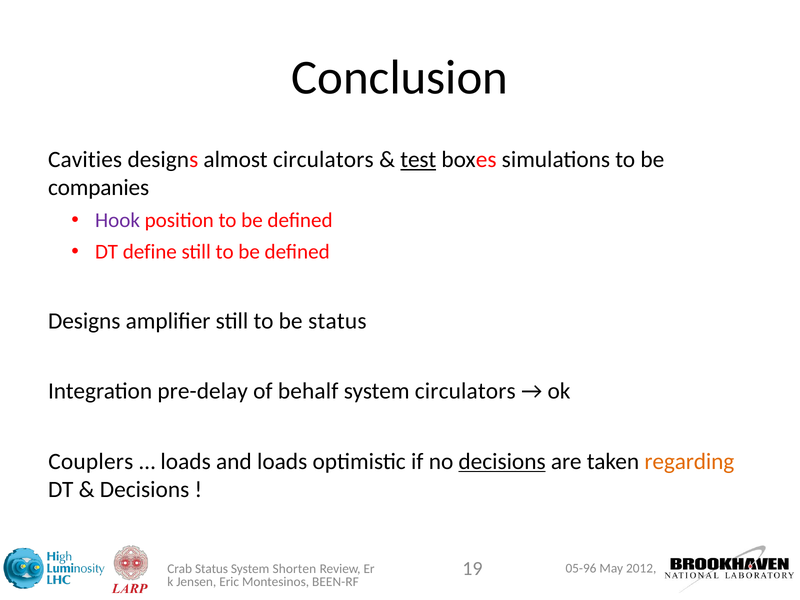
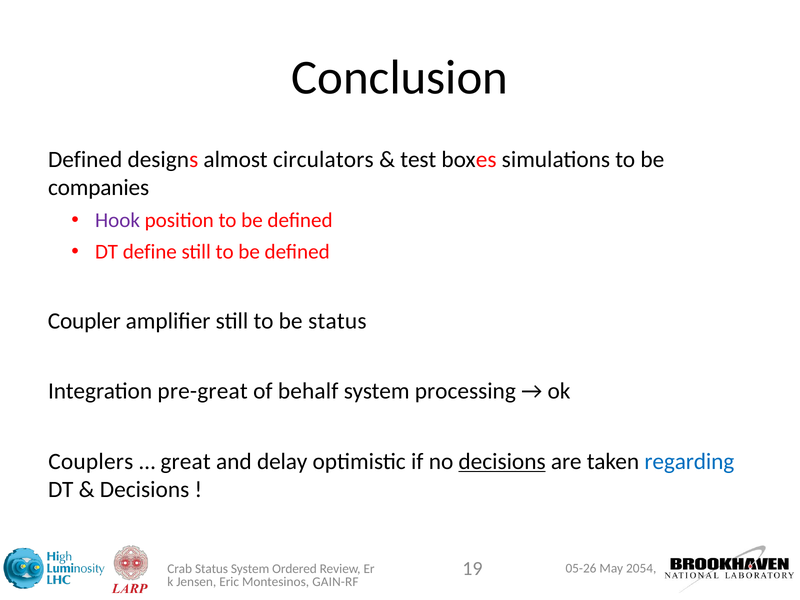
Cavities at (85, 160): Cavities -> Defined
test underline: present -> none
Designs at (84, 321): Designs -> Coupler
pre-delay: pre-delay -> pre-great
system circulators: circulators -> processing
loads at (186, 461): loads -> great
and loads: loads -> delay
regarding colour: orange -> blue
05-96: 05-96 -> 05-26
2012: 2012 -> 2054
Shorten: Shorten -> Ordered
BEEN-RF: BEEN-RF -> GAIN-RF
